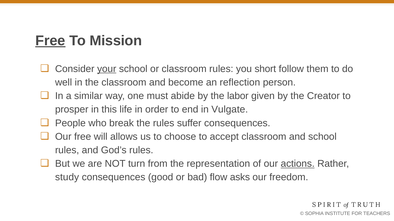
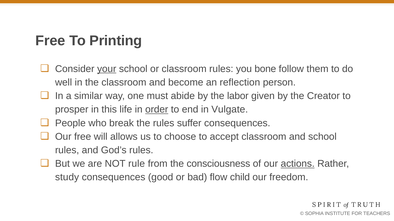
Free at (50, 41) underline: present -> none
Mission: Mission -> Printing
short: short -> bone
order underline: none -> present
turn: turn -> rule
representation: representation -> consciousness
asks: asks -> child
